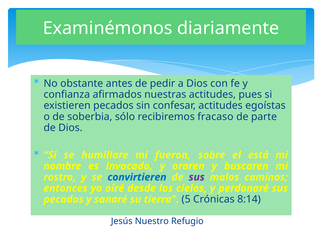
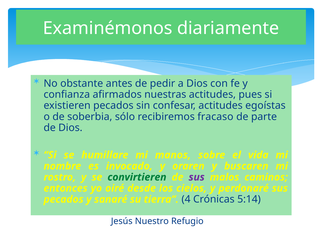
fueron: fueron -> manos
está: está -> vida
convirtieren colour: blue -> green
5: 5 -> 4
8:14: 8:14 -> 5:14
